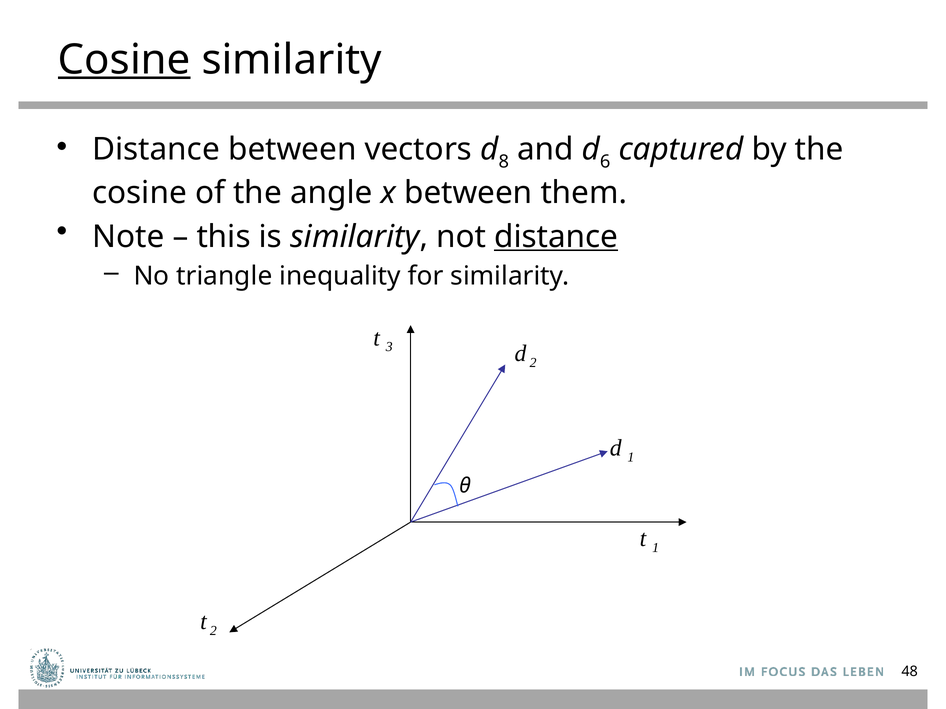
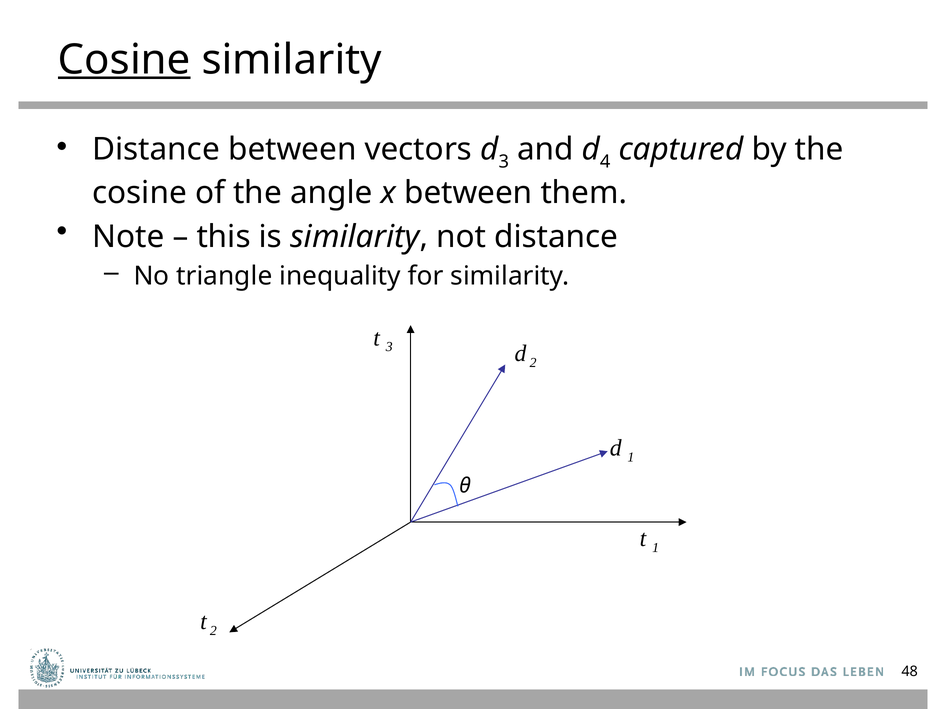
d 8: 8 -> 3
6: 6 -> 4
distance at (556, 237) underline: present -> none
